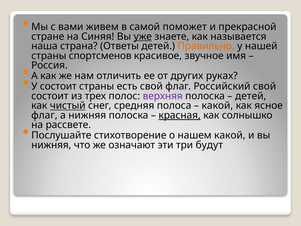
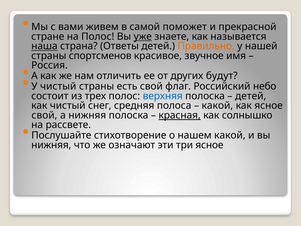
на Синяя: Синяя -> Полос
наша underline: none -> present
руках: руках -> будут
У состоит: состоит -> чистый
Российский свой: свой -> небо
верхняя colour: purple -> blue
чистый at (68, 106) underline: present -> none
флаг at (44, 115): флаг -> свой
три будут: будут -> ясное
